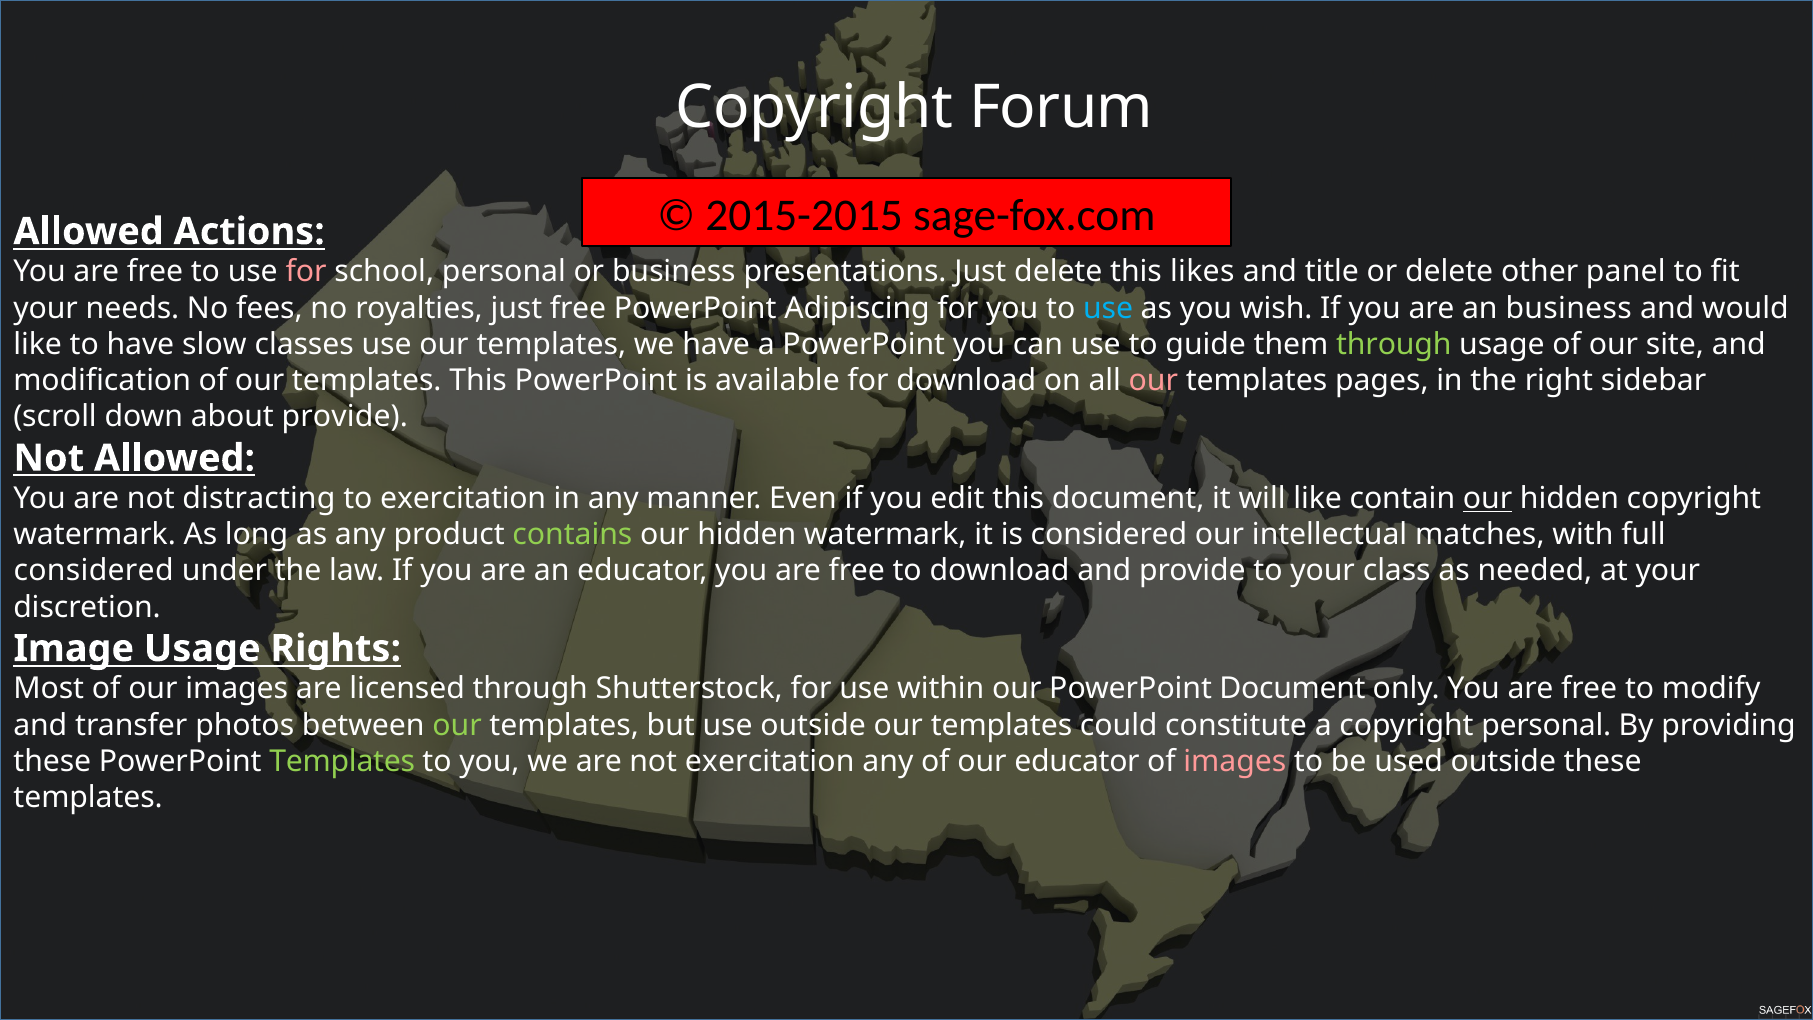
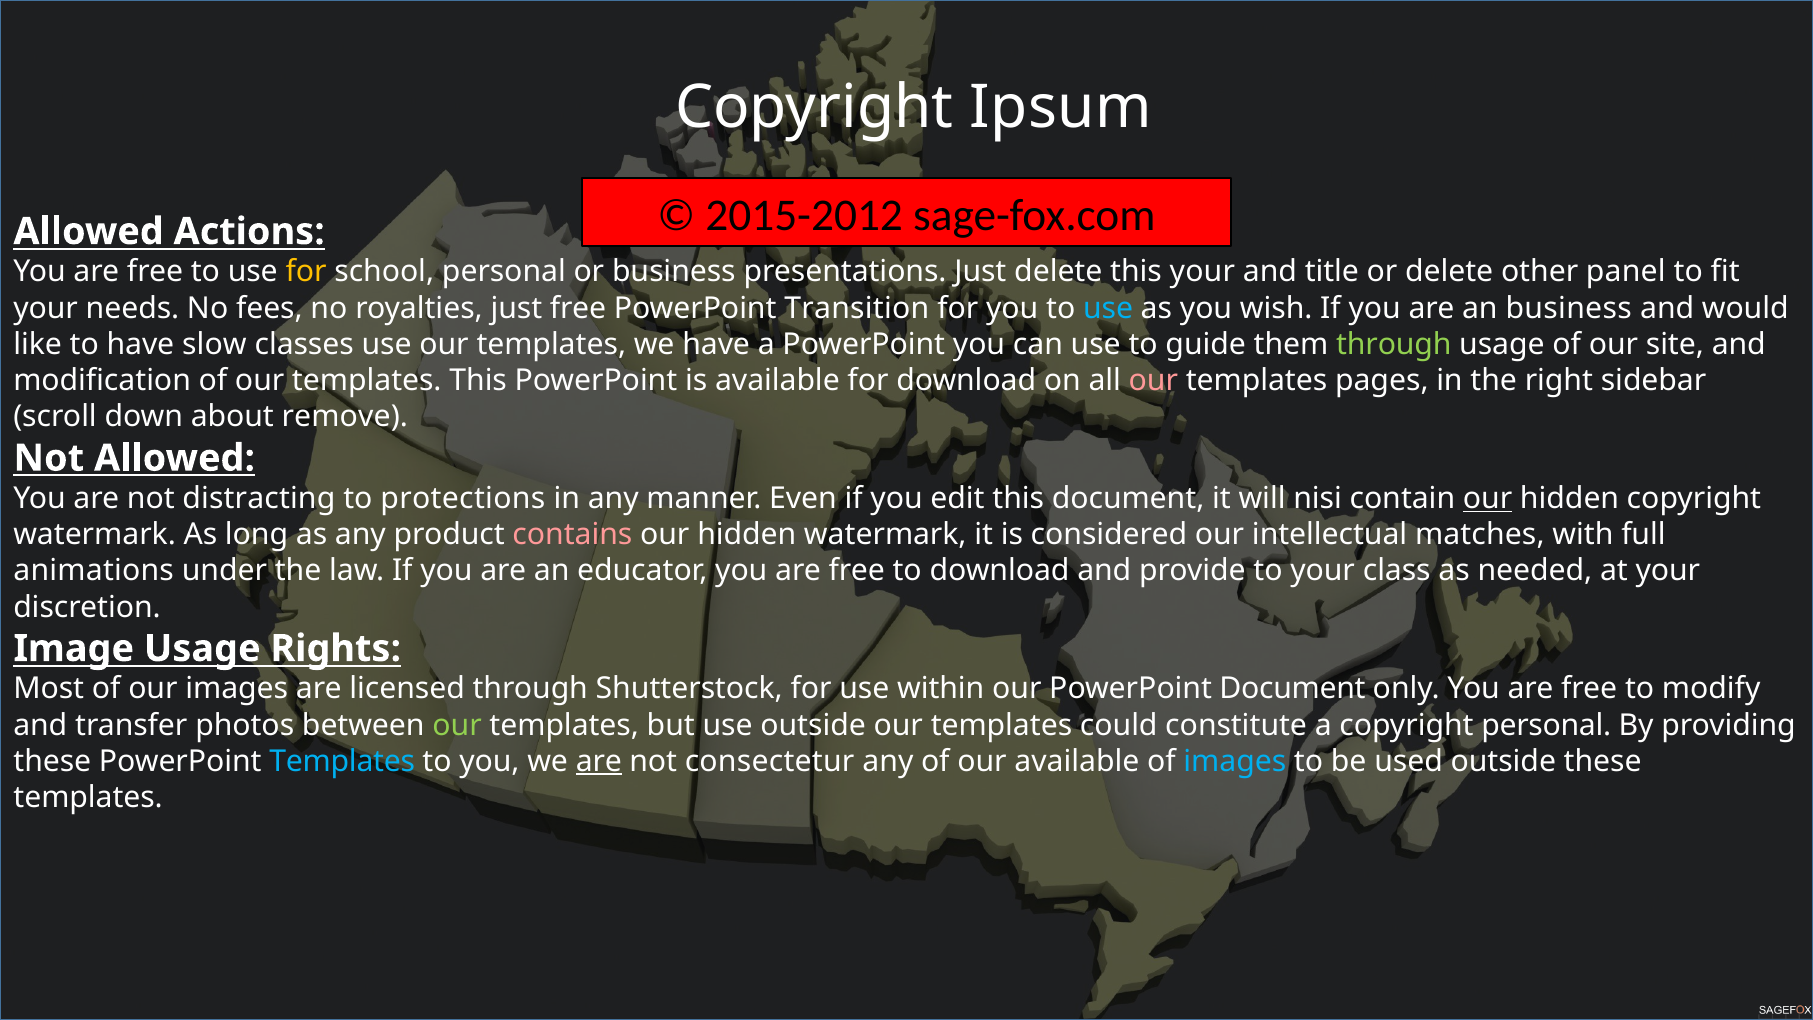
Forum: Forum -> Ipsum
2015-2015: 2015-2015 -> 2015-2012
for at (306, 272) colour: pink -> yellow
this likes: likes -> your
Adipiscing: Adipiscing -> Transition
about provide: provide -> remove
to exercitation: exercitation -> protections
will like: like -> nisi
contains colour: light green -> pink
considered at (94, 571): considered -> animations
Templates at (342, 761) colour: light green -> light blue
are at (599, 761) underline: none -> present
not exercitation: exercitation -> consectetur
our educator: educator -> available
images at (1235, 761) colour: pink -> light blue
